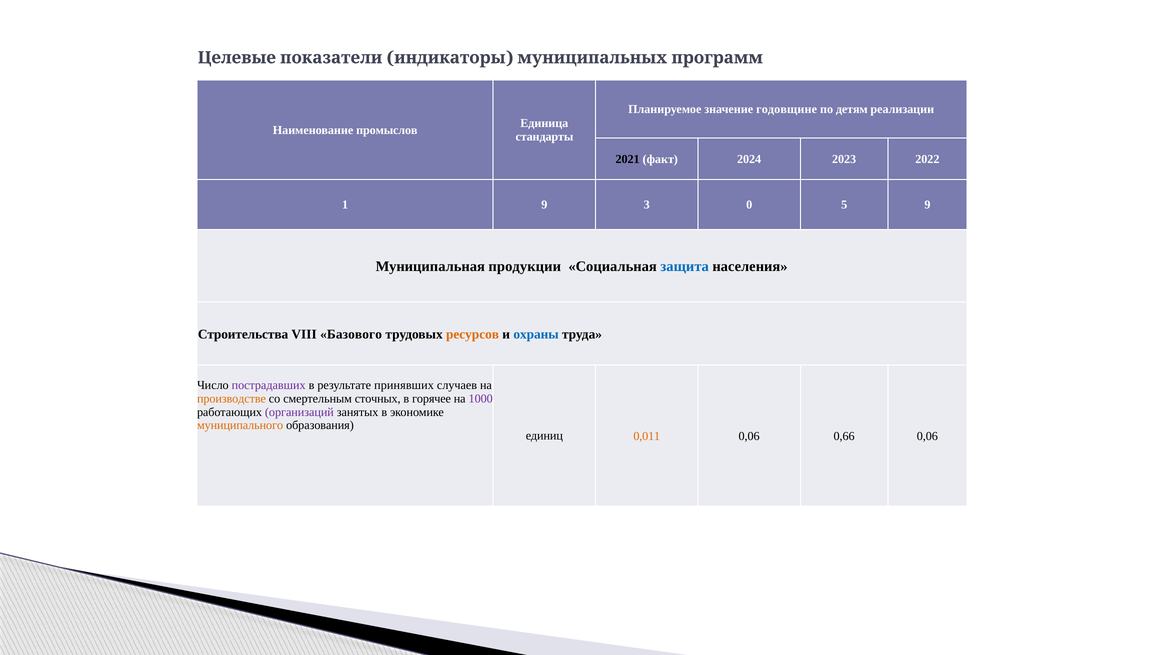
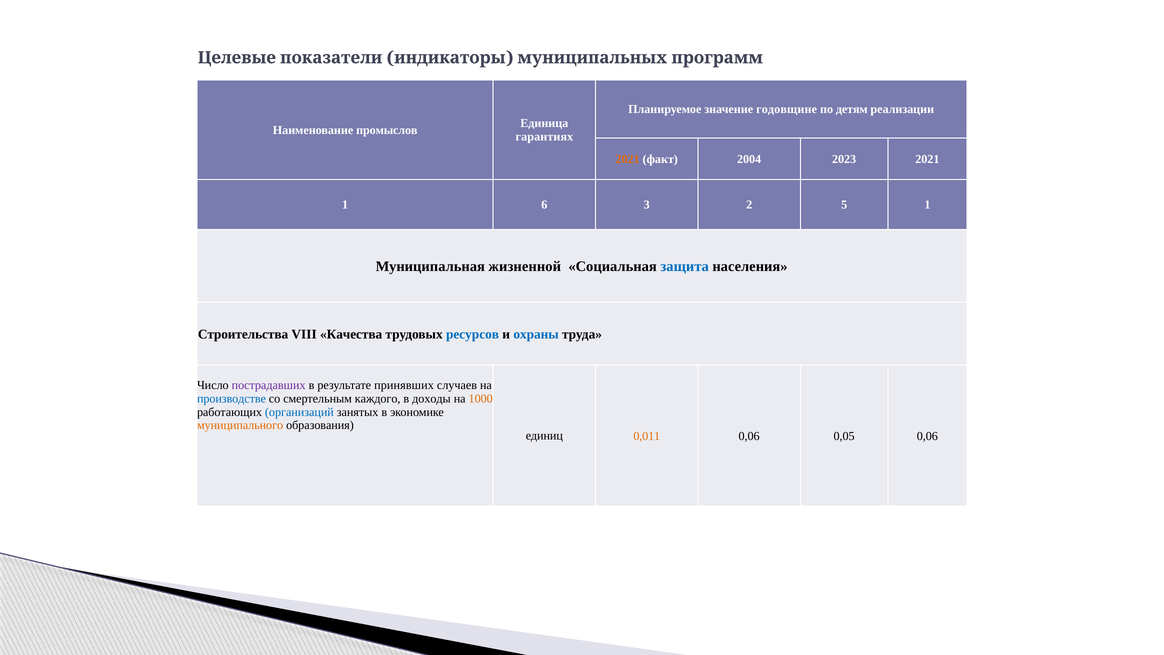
стандарты: стандарты -> гарантиях
2021 at (628, 159) colour: black -> orange
2024: 2024 -> 2004
2023 2022: 2022 -> 2021
1 9: 9 -> 6
0: 0 -> 2
5 9: 9 -> 1
продукции: продукции -> жизненной
Базового: Базового -> Качества
ресурсов colour: orange -> blue
производстве colour: orange -> blue
сточных: сточных -> каждого
горячее: горячее -> доходы
1000 colour: purple -> orange
организаций colour: purple -> blue
0,66: 0,66 -> 0,05
